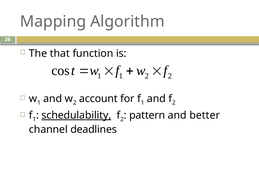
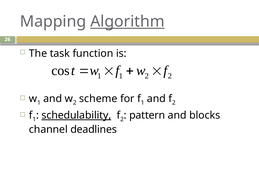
Algorithm underline: none -> present
that: that -> task
account: account -> scheme
better: better -> blocks
